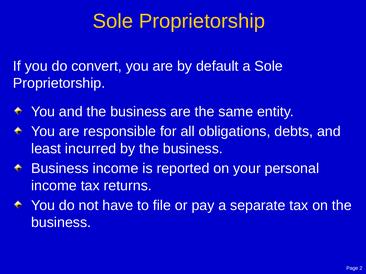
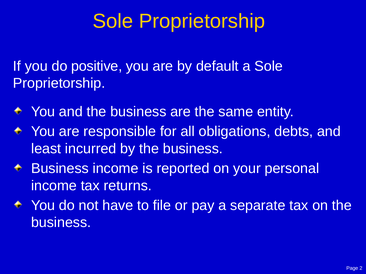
convert: convert -> positive
